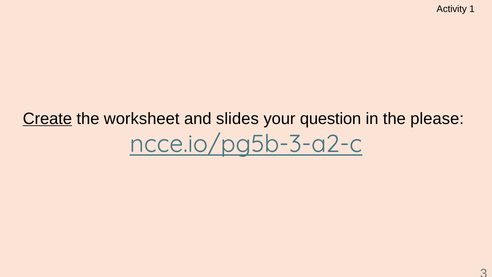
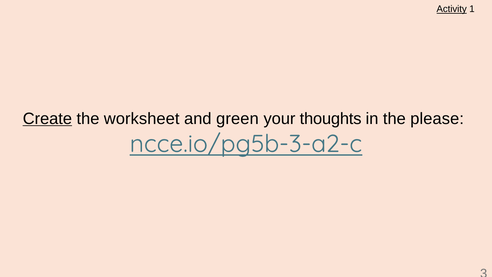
Activity underline: none -> present
slides: slides -> green
question: question -> thoughts
